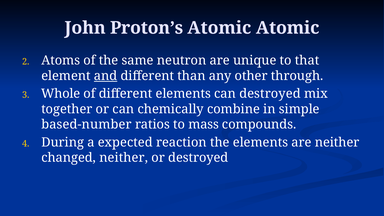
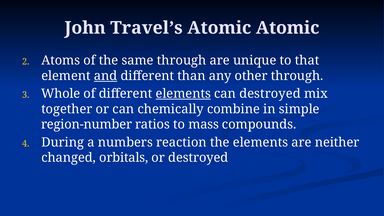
Proton’s: Proton’s -> Travel’s
same neutron: neutron -> through
elements at (183, 94) underline: none -> present
based-number: based-number -> region-number
expected: expected -> numbers
changed neither: neither -> orbitals
